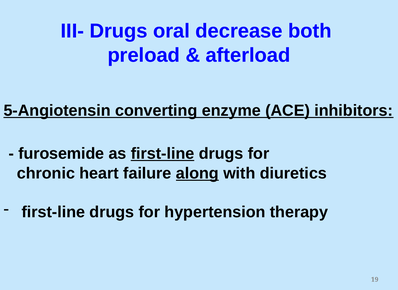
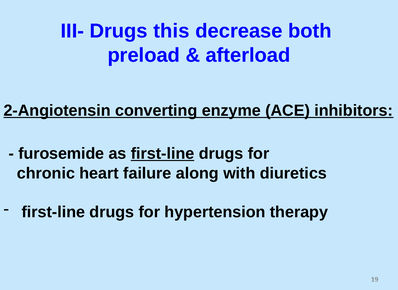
oral: oral -> this
5-Angiotensin: 5-Angiotensin -> 2-Angiotensin
along underline: present -> none
